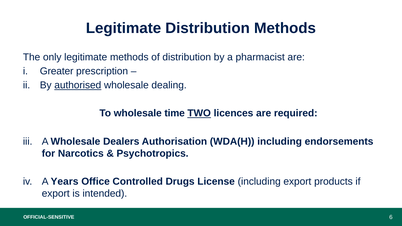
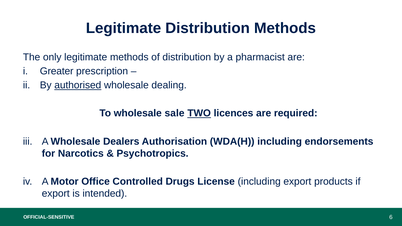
time: time -> sale
Years: Years -> Motor
